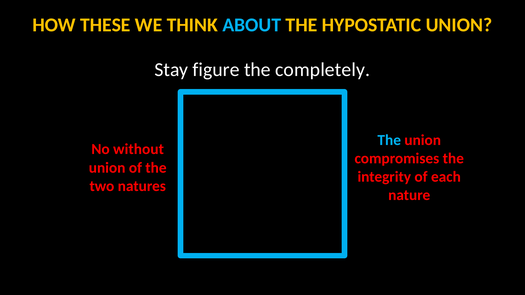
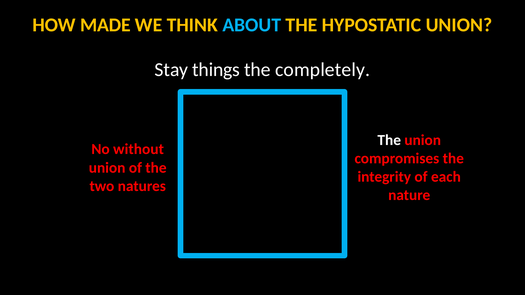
THESE: THESE -> MADE
figure: figure -> things
The at (389, 140) colour: light blue -> white
